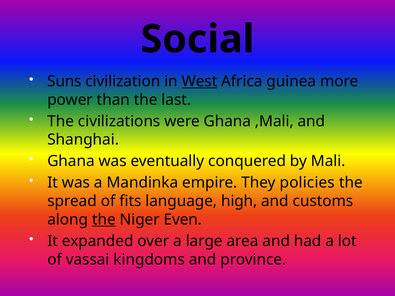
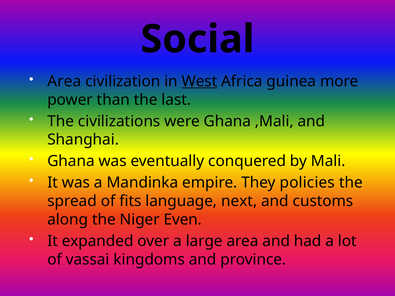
Suns at (64, 81): Suns -> Area
high: high -> next
the at (104, 220) underline: present -> none
